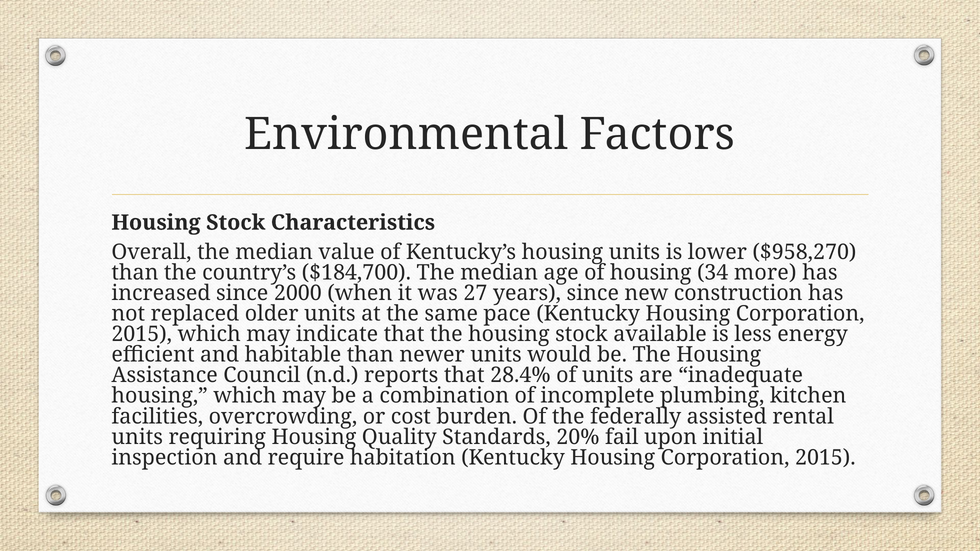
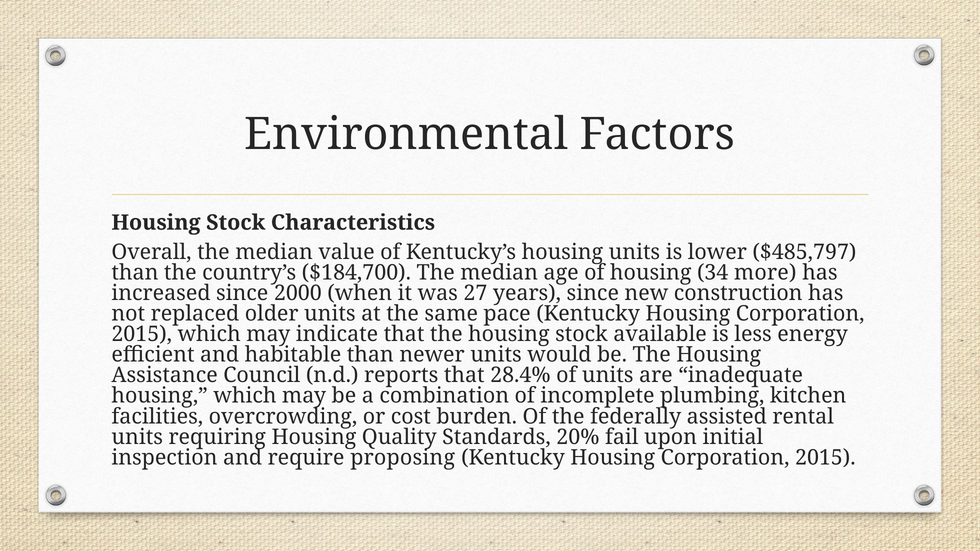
$958,270: $958,270 -> $485,797
habitation: habitation -> proposing
